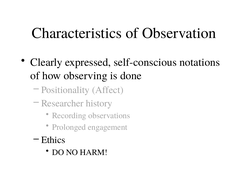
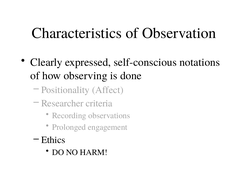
history: history -> criteria
